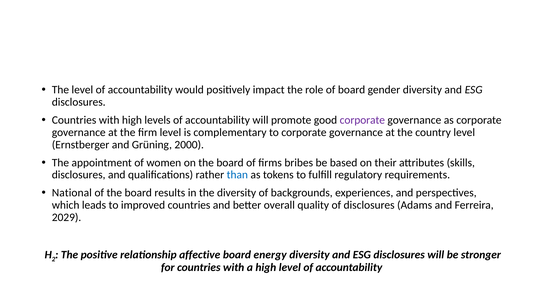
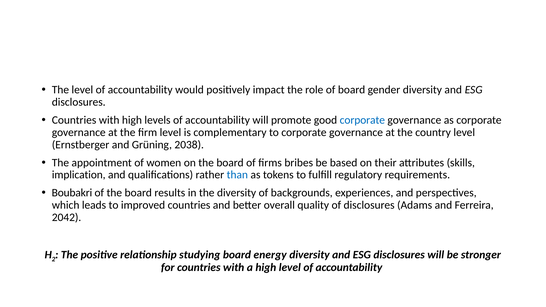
corporate at (362, 120) colour: purple -> blue
2000: 2000 -> 2038
disclosures at (79, 175): disclosures -> implication
National: National -> Boubakri
2029: 2029 -> 2042
affective: affective -> studying
